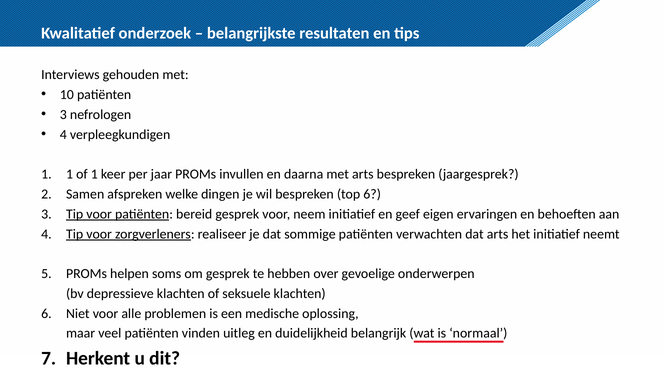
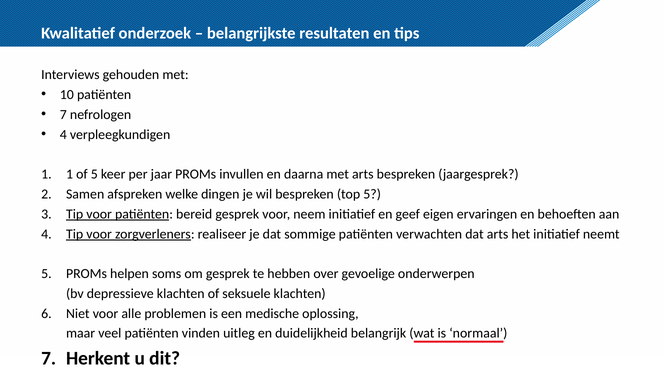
3 at (63, 115): 3 -> 7
of 1: 1 -> 5
top 6: 6 -> 5
